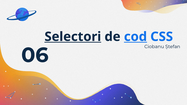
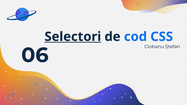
cod underline: present -> none
